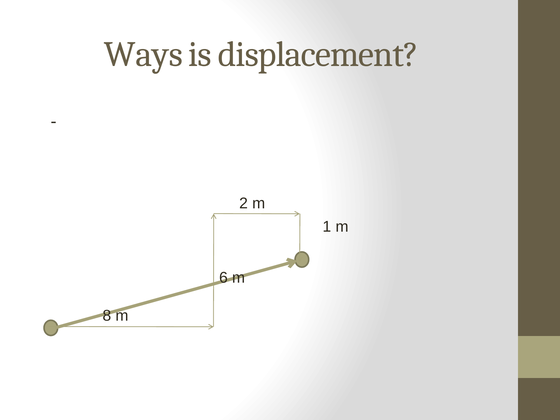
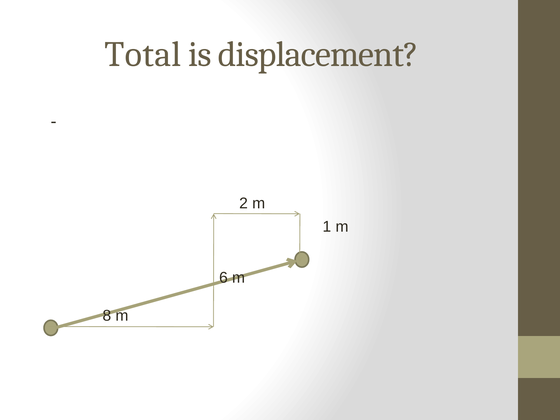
Ways: Ways -> Total
